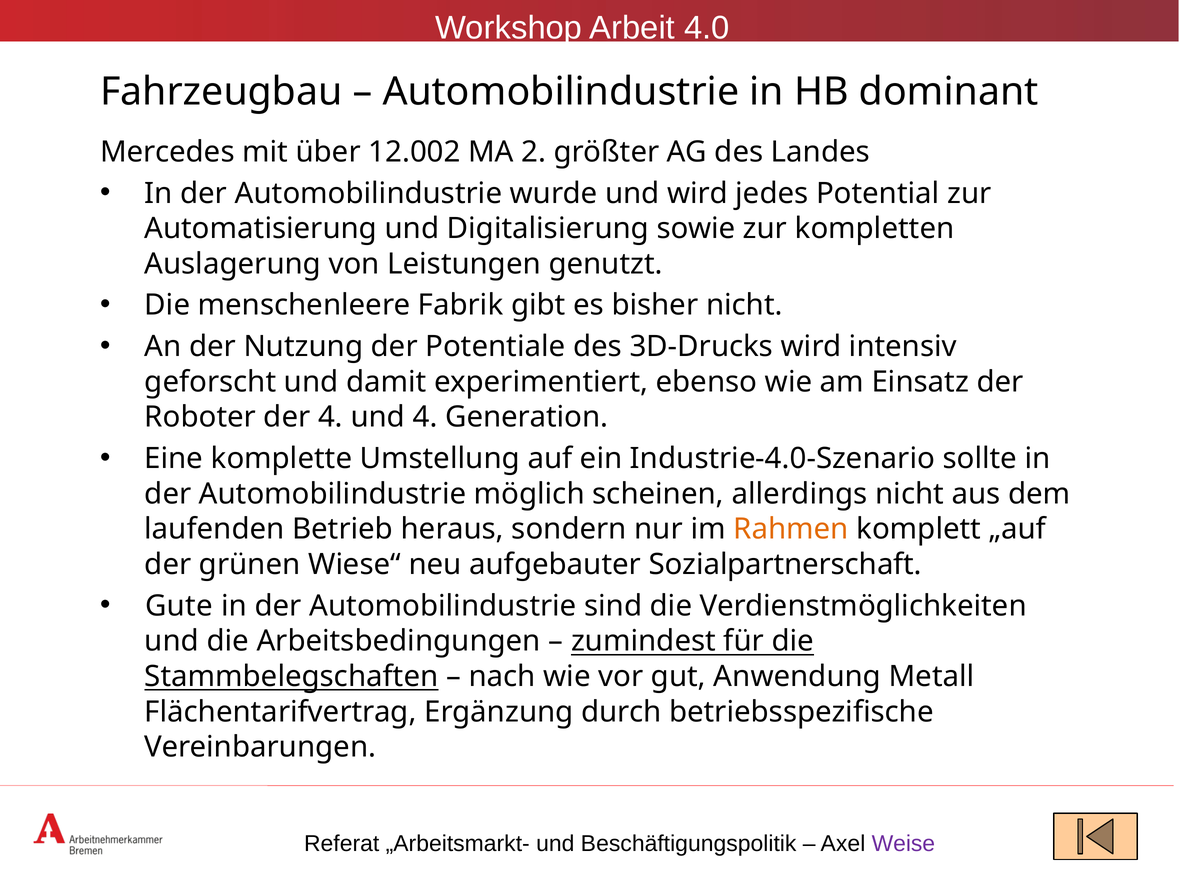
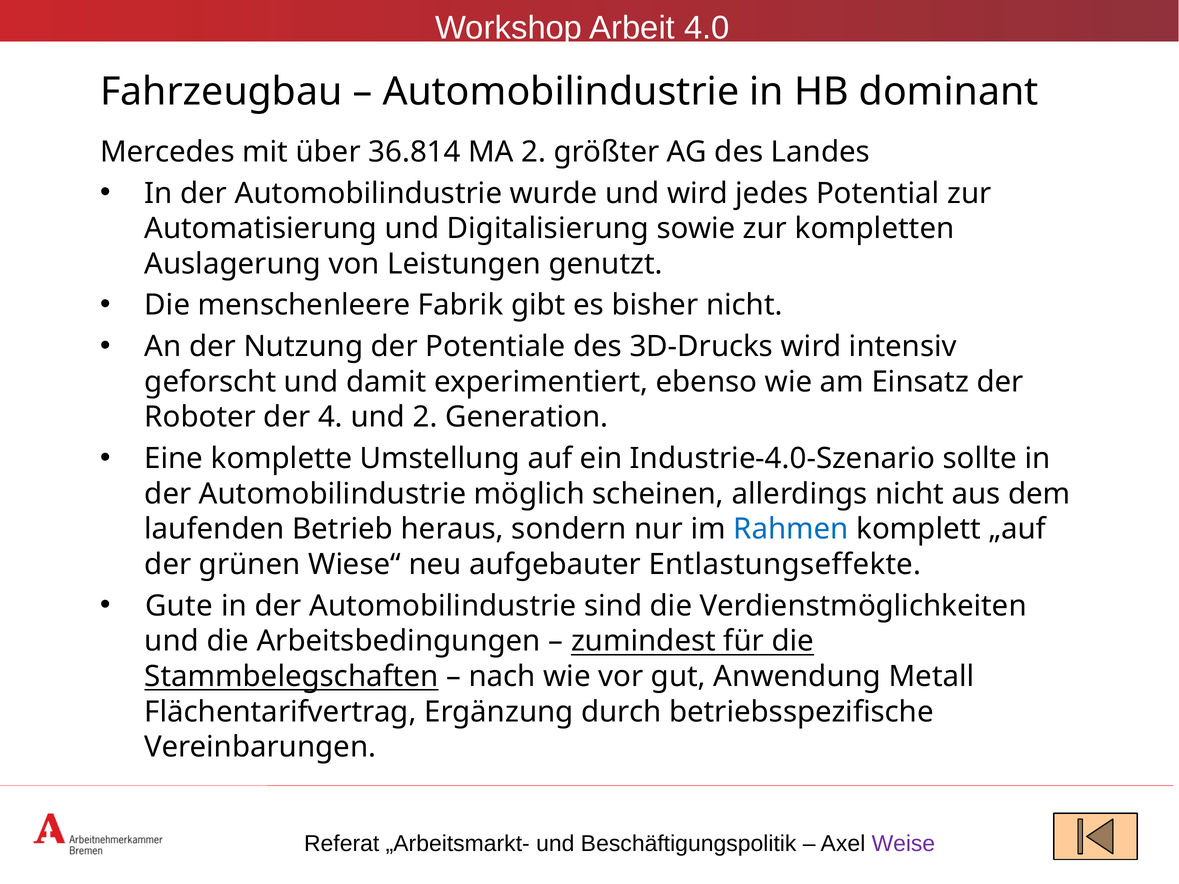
12.002: 12.002 -> 36.814
und 4: 4 -> 2
Rahmen colour: orange -> blue
Sozialpartnerschaft: Sozialpartnerschaft -> Entlastungseffekte
